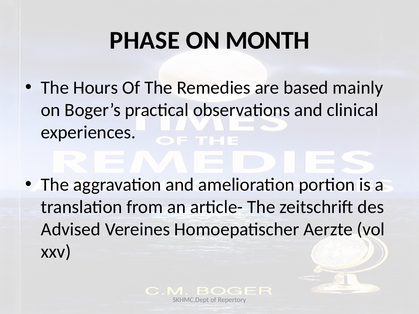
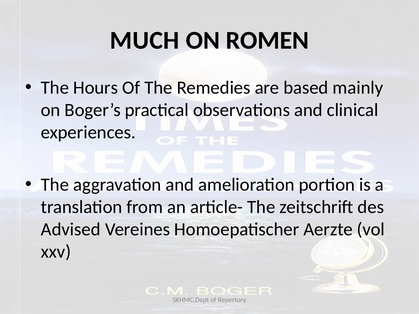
PHASE: PHASE -> MUCH
MONTH: MONTH -> ROMEN
